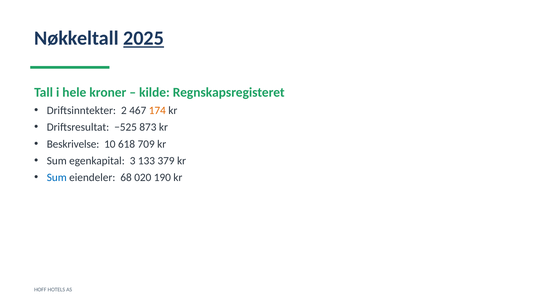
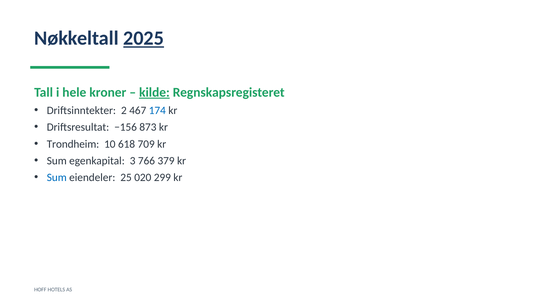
kilde underline: none -> present
174 colour: orange -> blue
−525: −525 -> −156
Beskrivelse: Beskrivelse -> Trondheim
133: 133 -> 766
68: 68 -> 25
190: 190 -> 299
